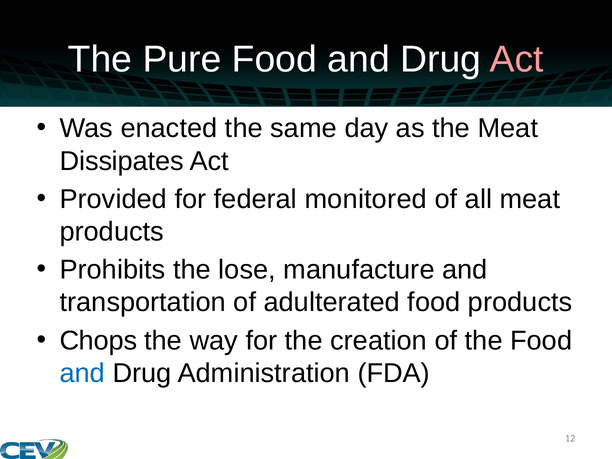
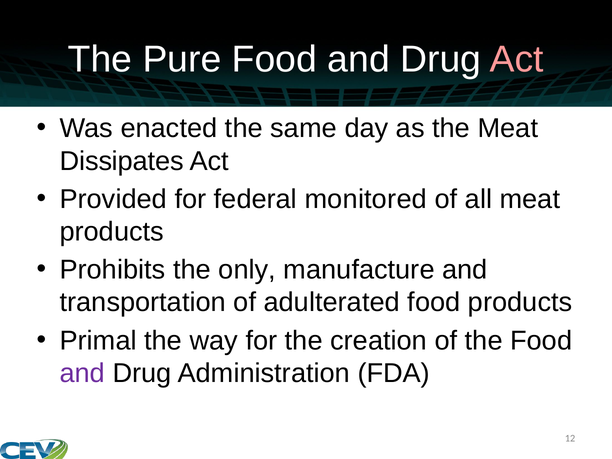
lose: lose -> only
Chops: Chops -> Primal
and at (82, 373) colour: blue -> purple
